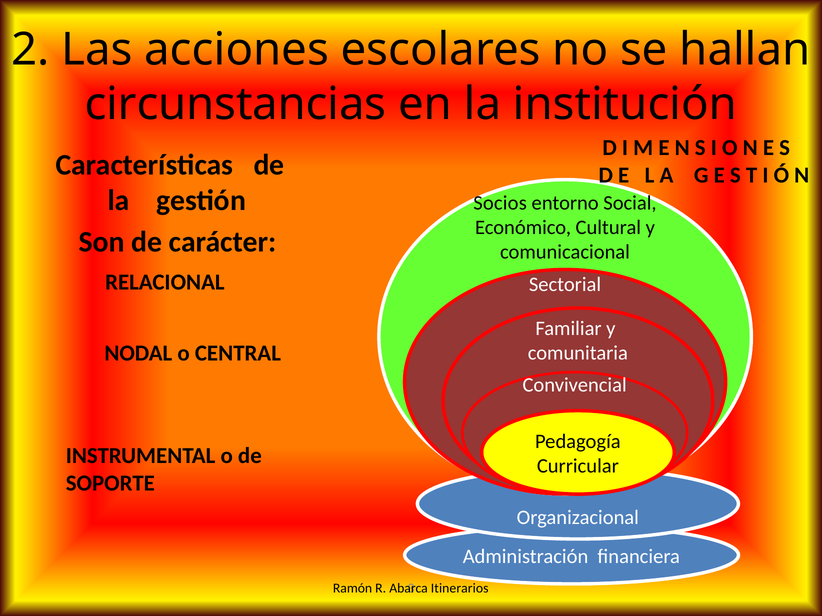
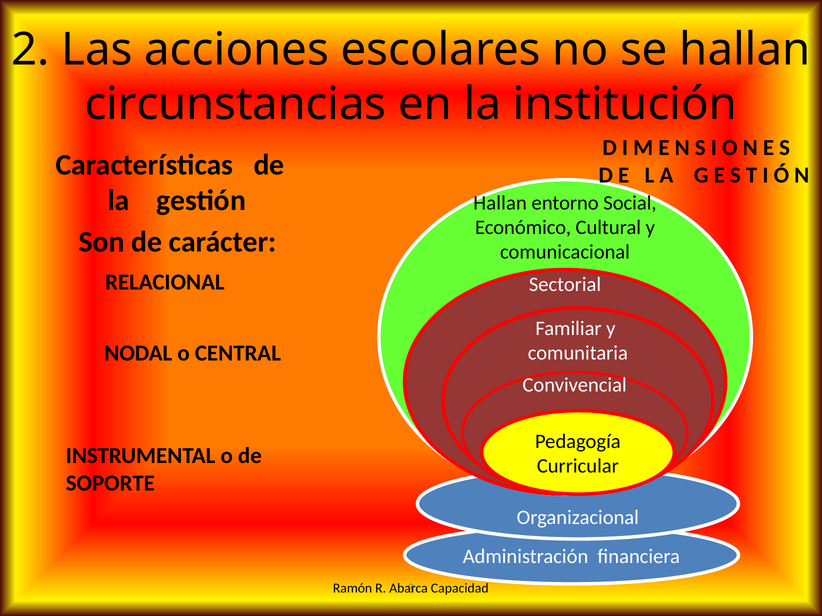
Socios at (500, 203): Socios -> Hallan
Itinerarios: Itinerarios -> Capacidad
